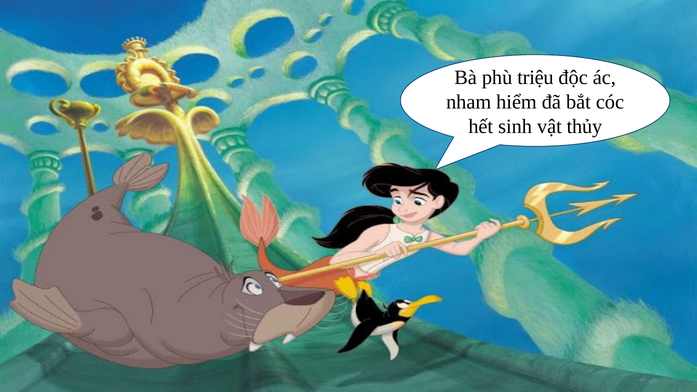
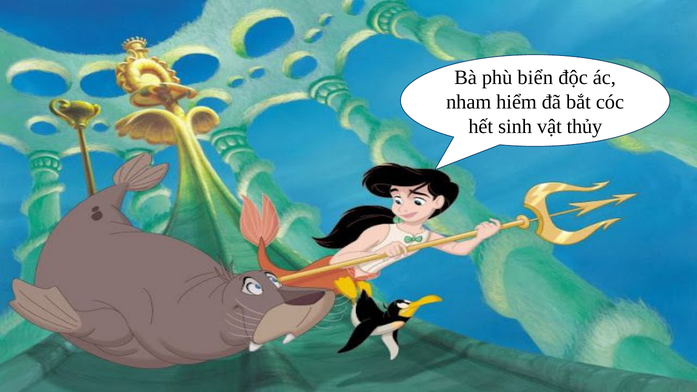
triệu: triệu -> biển
